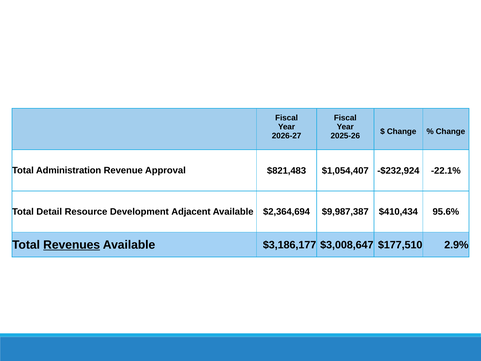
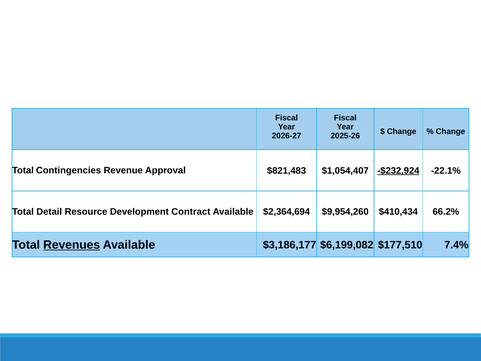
Administration: Administration -> Contingencies
-$232,924 underline: none -> present
Adjacent: Adjacent -> Contract
$9,987,387: $9,987,387 -> $9,954,260
95.6%: 95.6% -> 66.2%
$3,008,647: $3,008,647 -> $6,199,082
2.9%: 2.9% -> 7.4%
